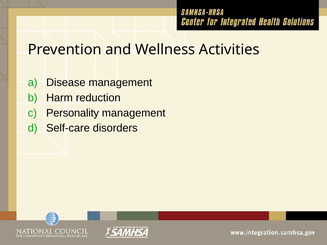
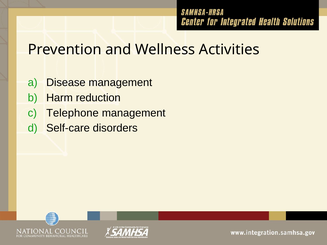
Personality: Personality -> Telephone
